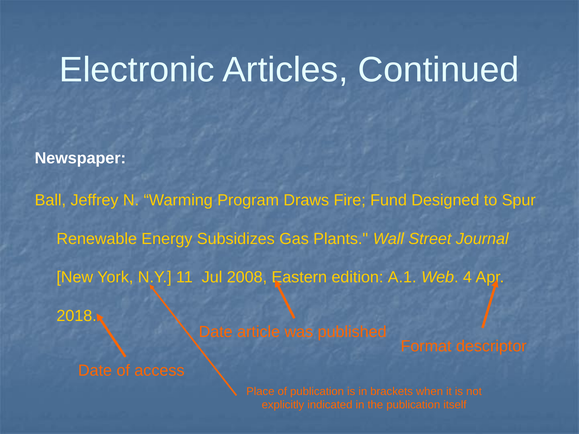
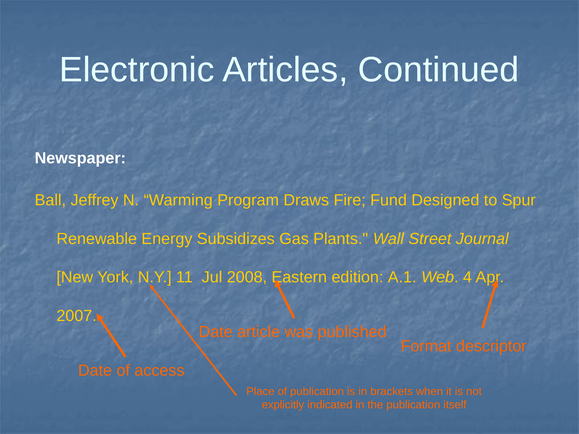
2018: 2018 -> 2007
